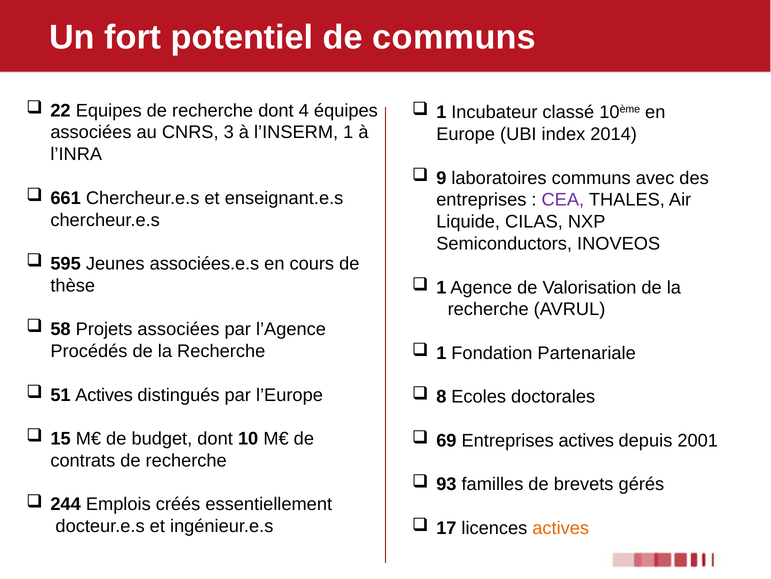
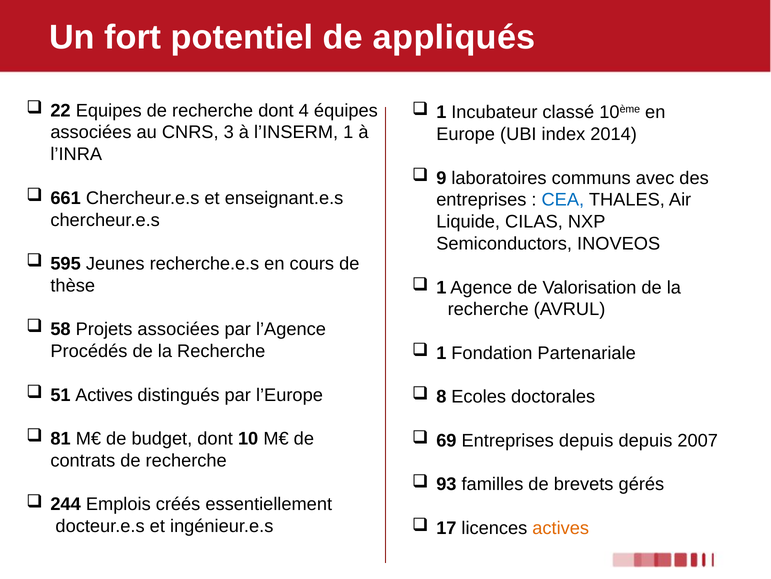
de communs: communs -> appliqués
CEA colour: purple -> blue
associées.e.s: associées.e.s -> recherche.e.s
15: 15 -> 81
Entreprises actives: actives -> depuis
2001: 2001 -> 2007
